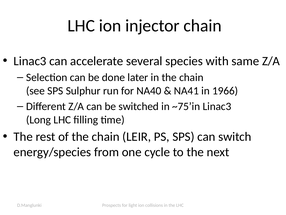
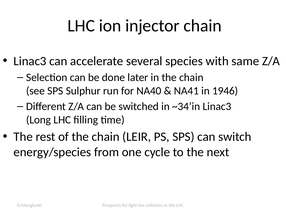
1966: 1966 -> 1946
~75’in: ~75’in -> ~34’in
